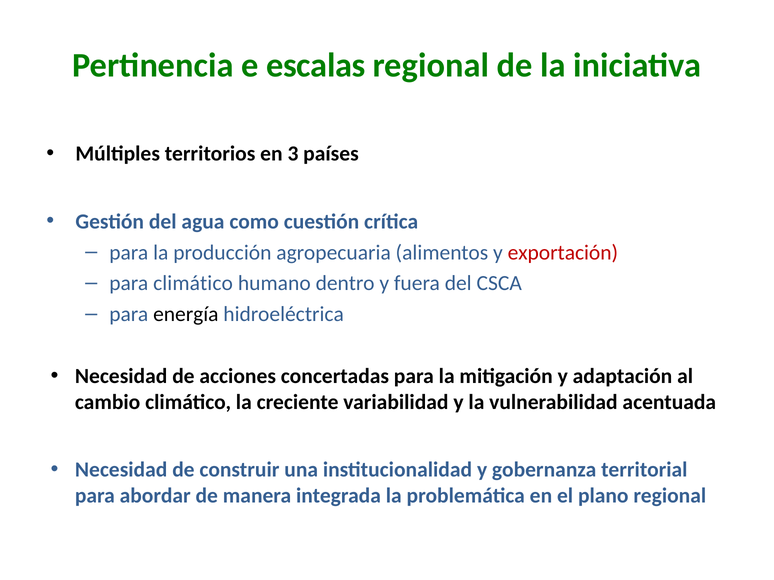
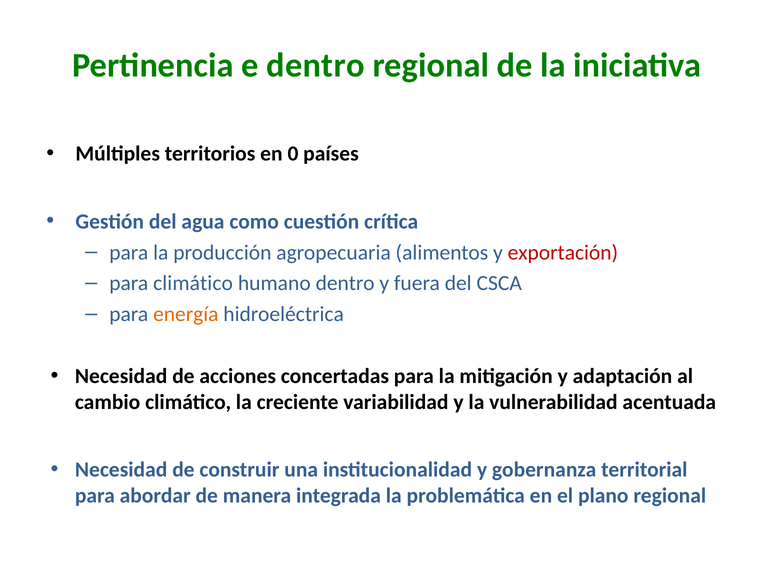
e escalas: escalas -> dentro
3: 3 -> 0
energía colour: black -> orange
